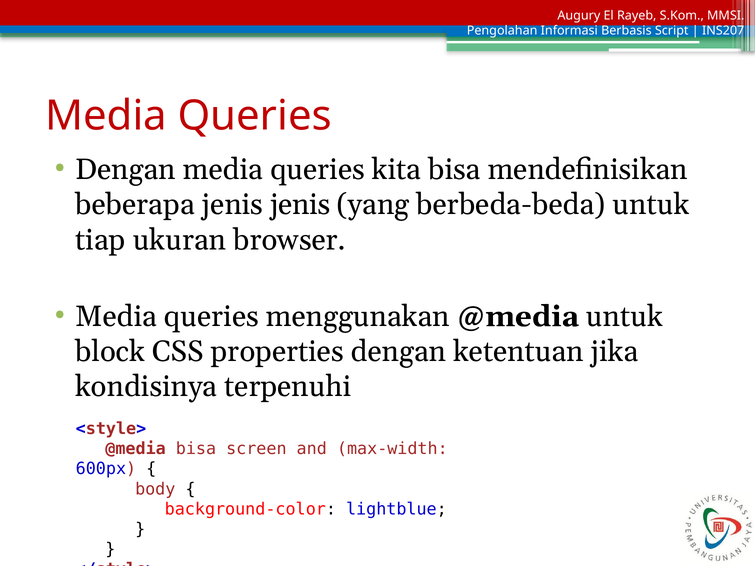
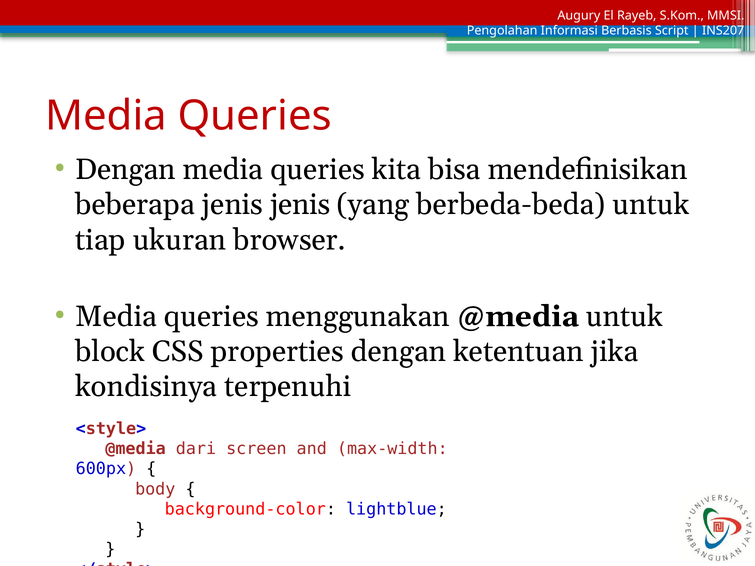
@media bisa: bisa -> dari
